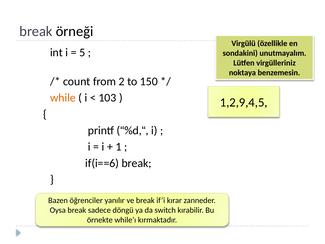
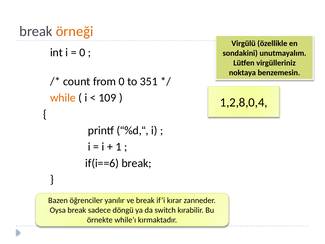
örneği colour: black -> orange
5 at (82, 52): 5 -> 0
from 2: 2 -> 0
150: 150 -> 351
103: 103 -> 109
1,2,9,4,5: 1,2,9,4,5 -> 1,2,8,0,4
